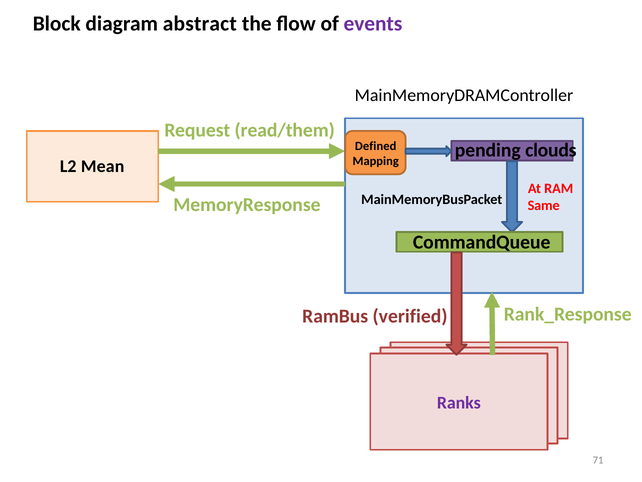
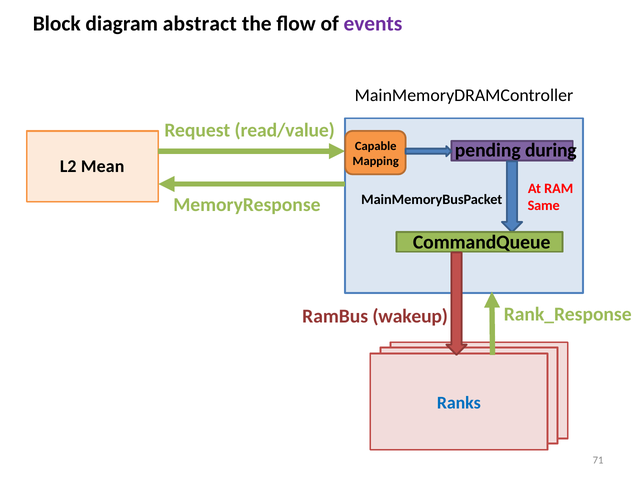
read/them: read/them -> read/value
Defined: Defined -> Capable
clouds: clouds -> during
verified: verified -> wakeup
Ranks colour: purple -> blue
